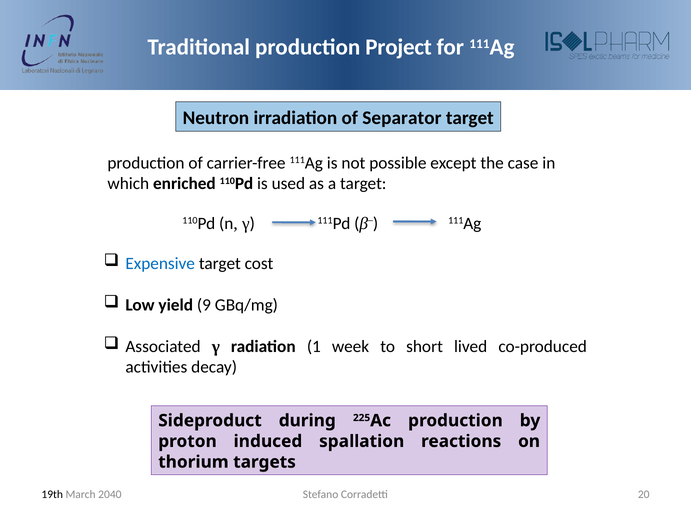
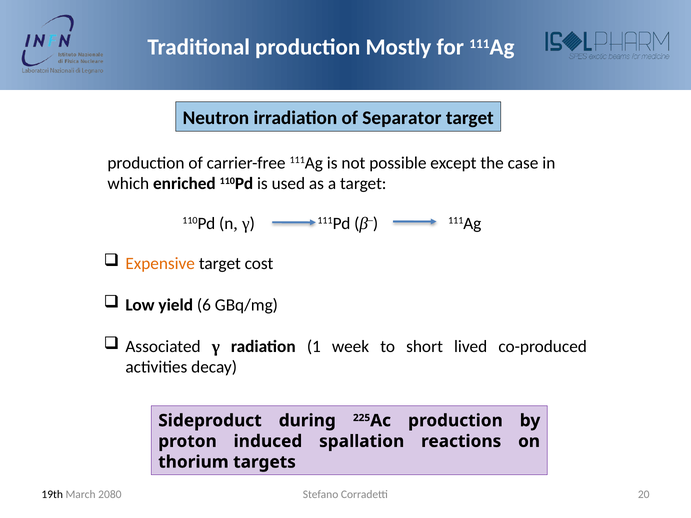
Project: Project -> Mostly
Expensive colour: blue -> orange
9: 9 -> 6
2040: 2040 -> 2080
